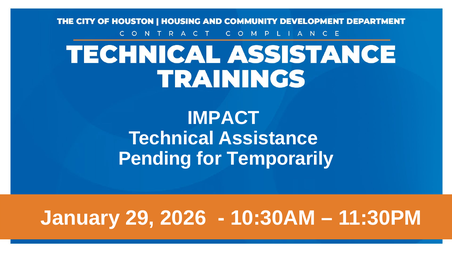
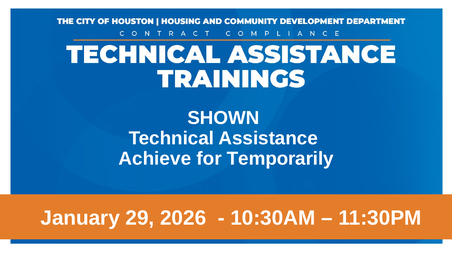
IMPACT: IMPACT -> SHOWN
Pending: Pending -> Achieve
